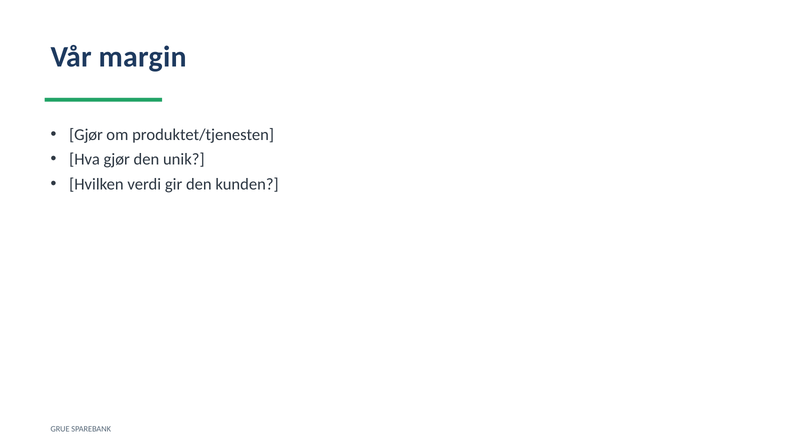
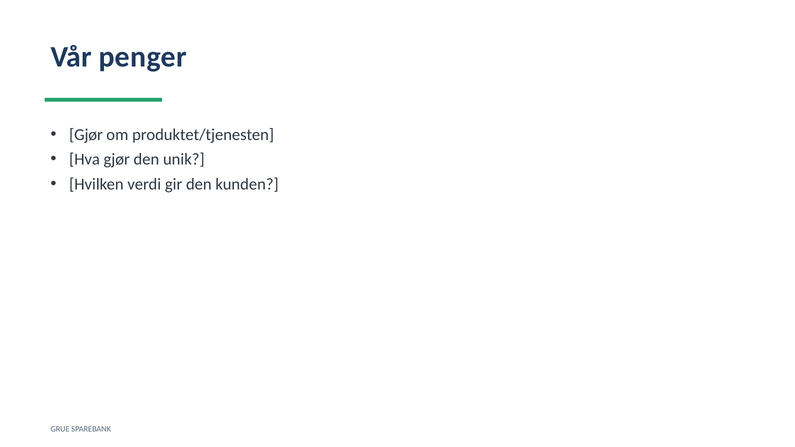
margin: margin -> penger
